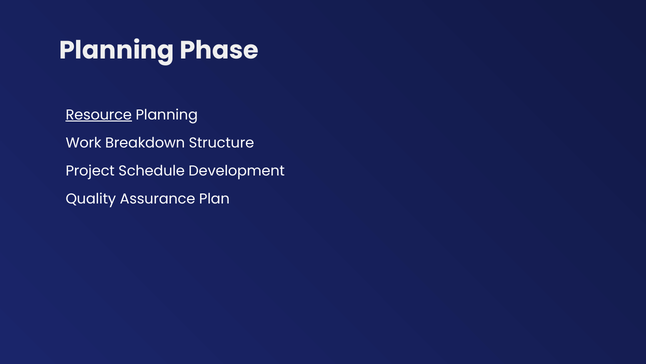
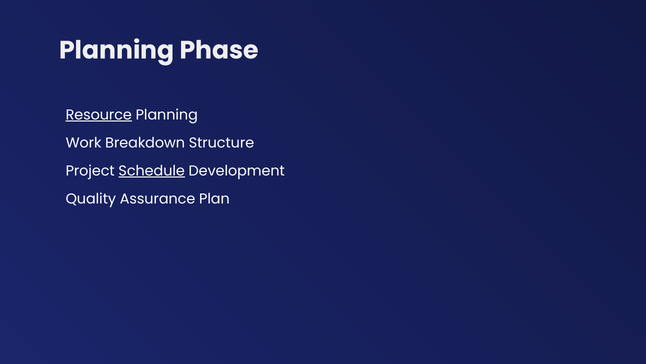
Schedule underline: none -> present
